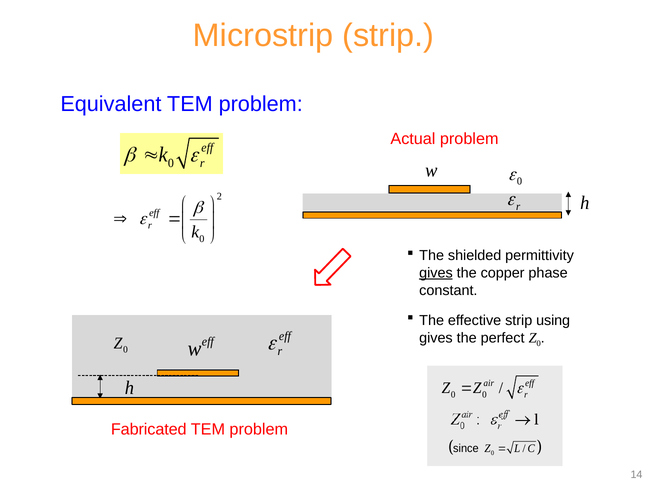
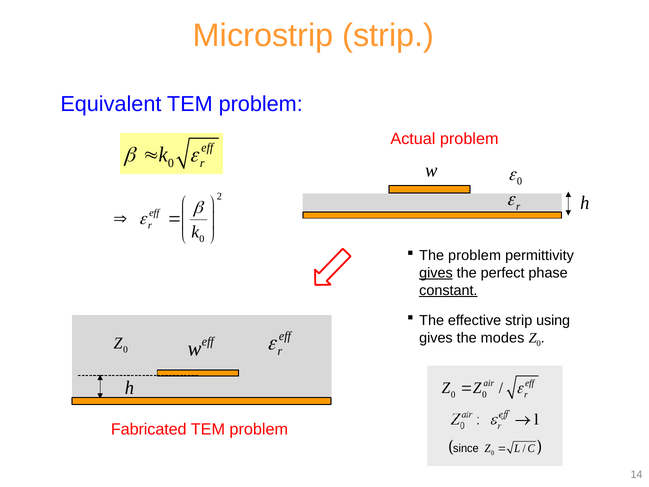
The shielded: shielded -> problem
copper: copper -> perfect
constant underline: none -> present
perfect: perfect -> modes
